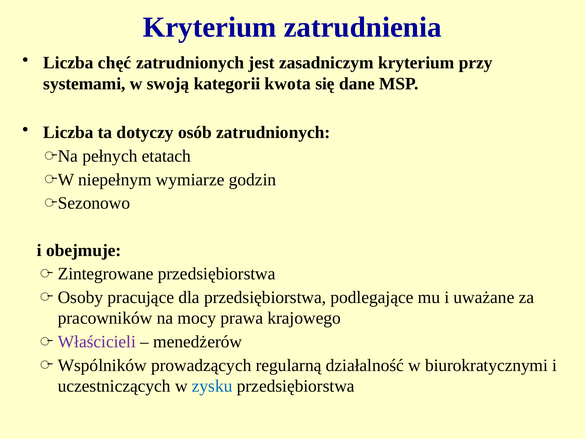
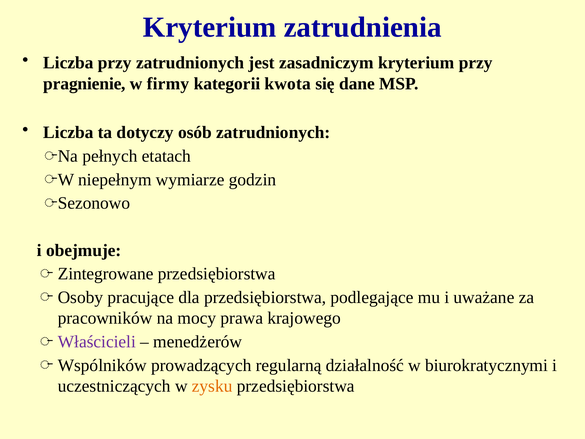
Liczba chęć: chęć -> przy
systemami: systemami -> pragnienie
swoją: swoją -> firmy
zysku colour: blue -> orange
